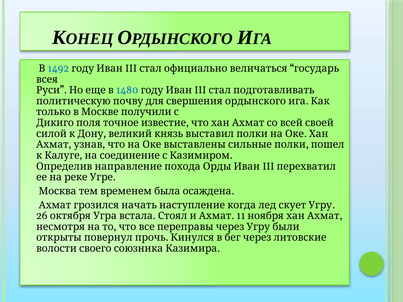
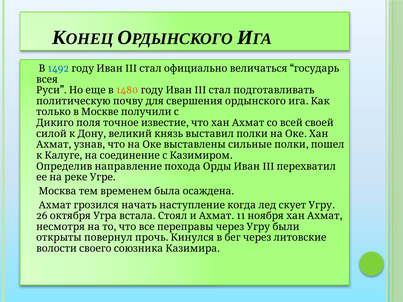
1480 colour: blue -> orange
